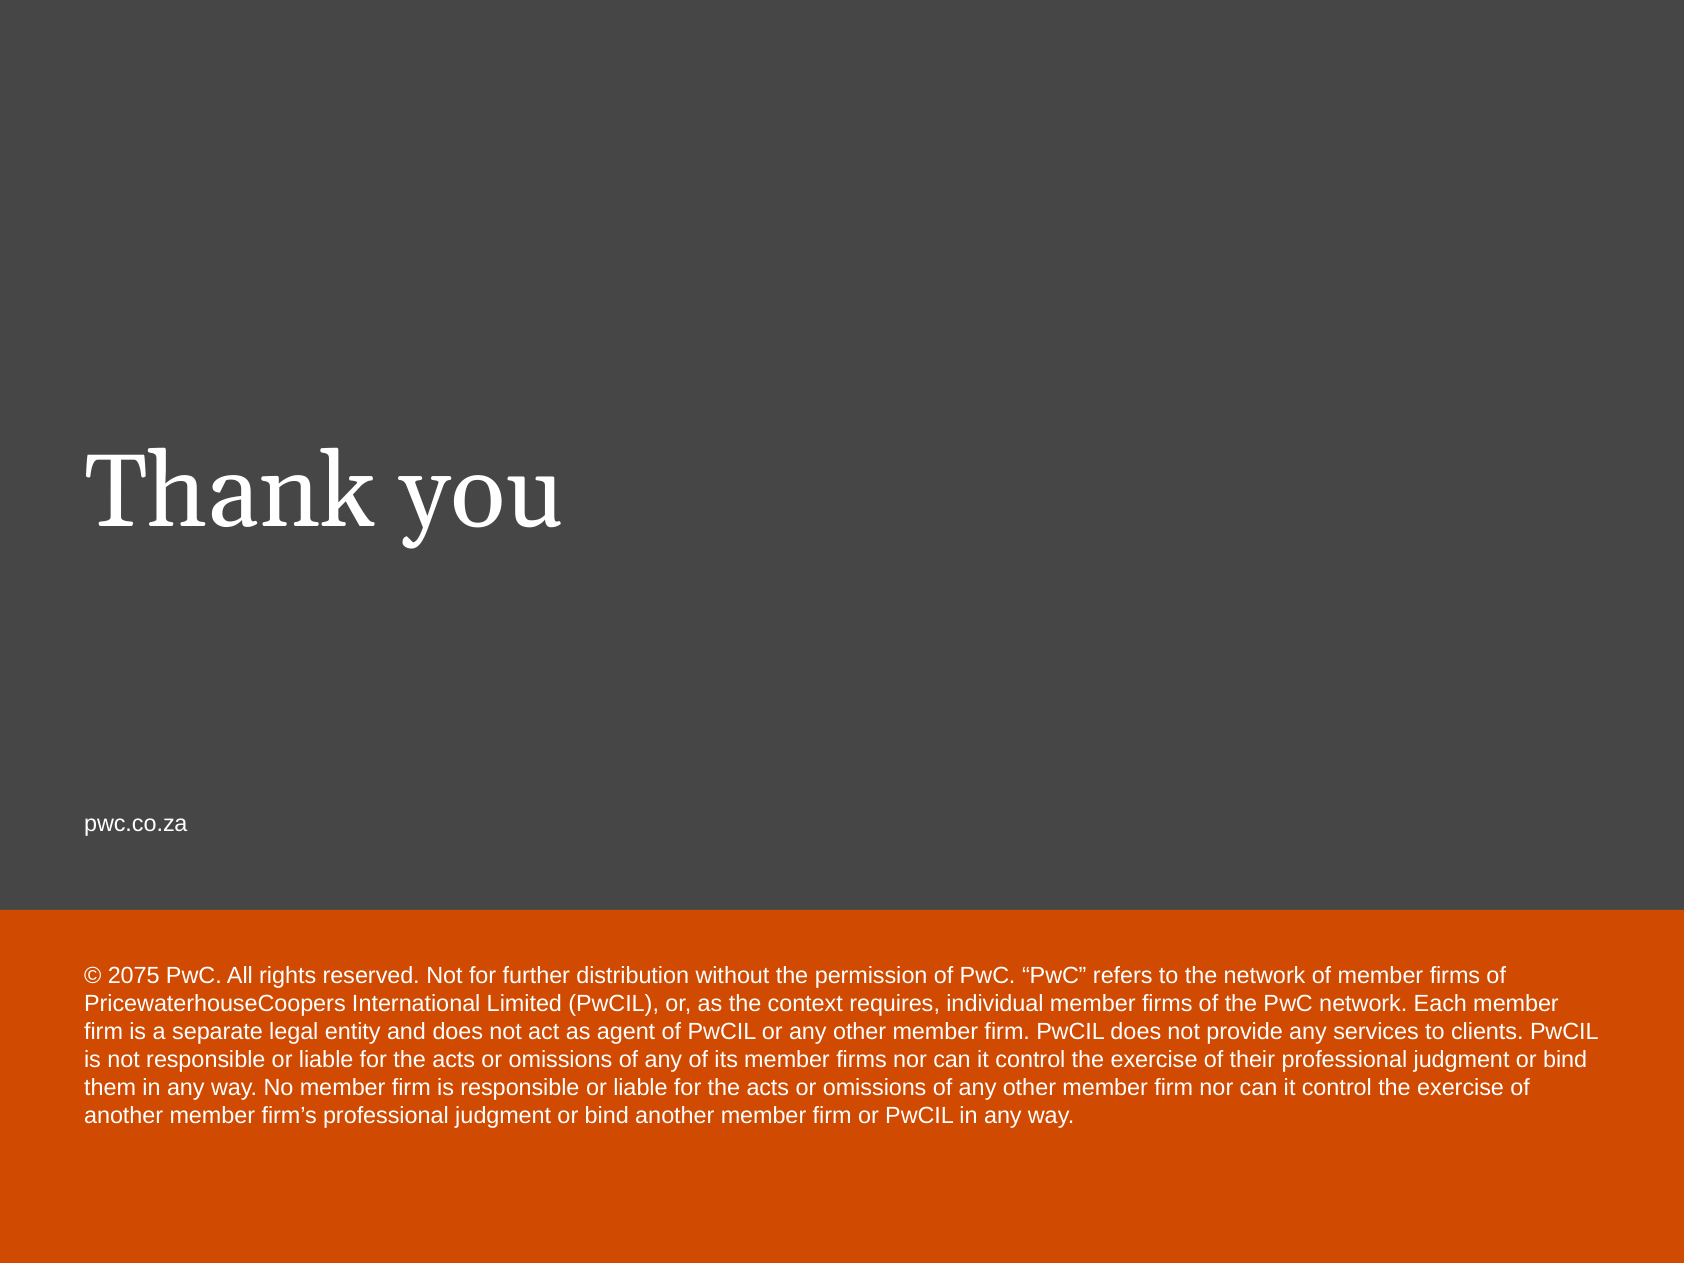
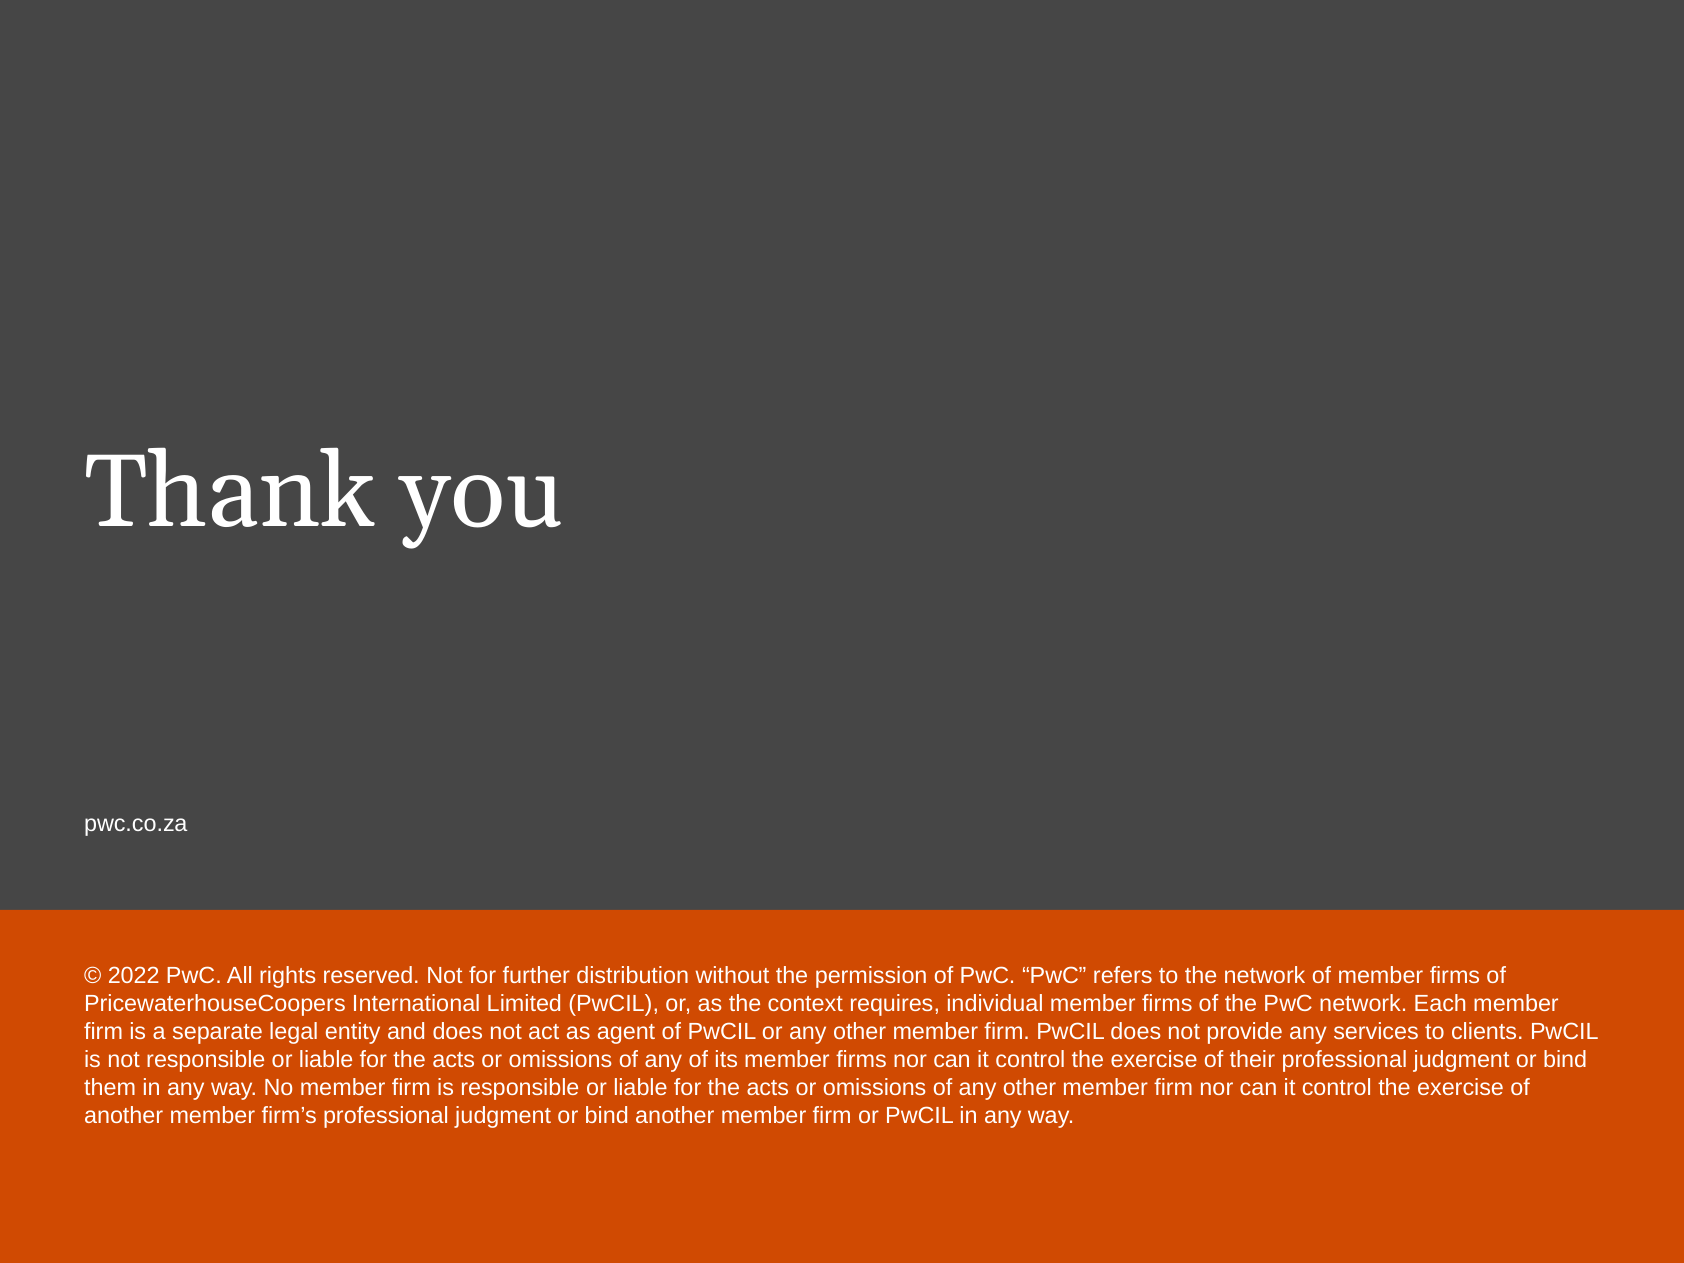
2075: 2075 -> 2022
